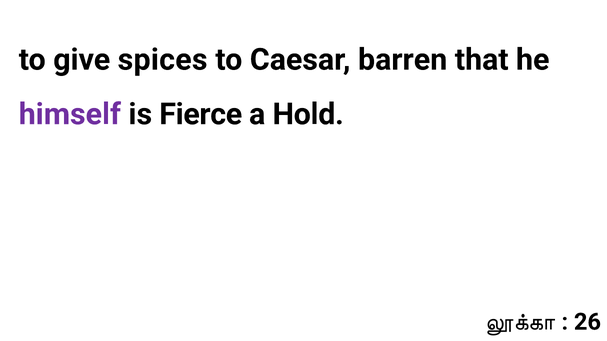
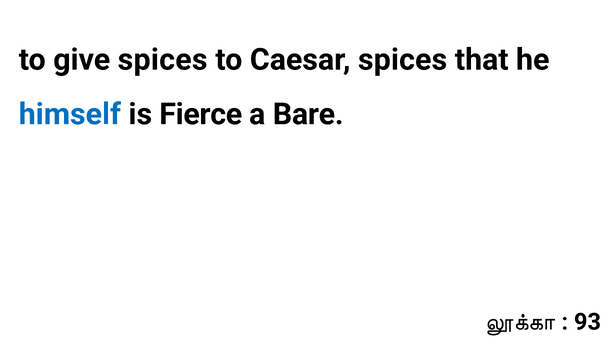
Caesar barren: barren -> spices
himself colour: purple -> blue
Hold: Hold -> Bare
26: 26 -> 93
